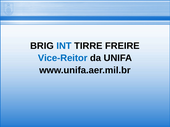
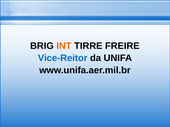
INT colour: blue -> orange
